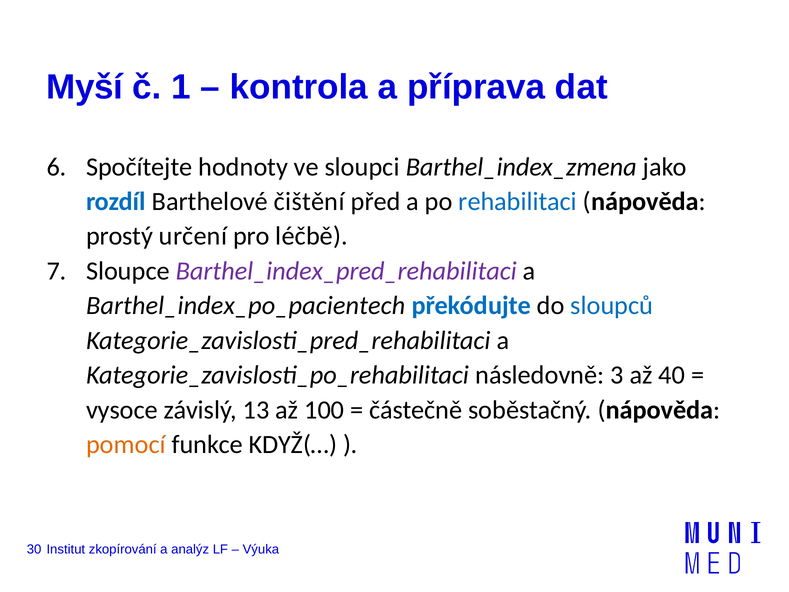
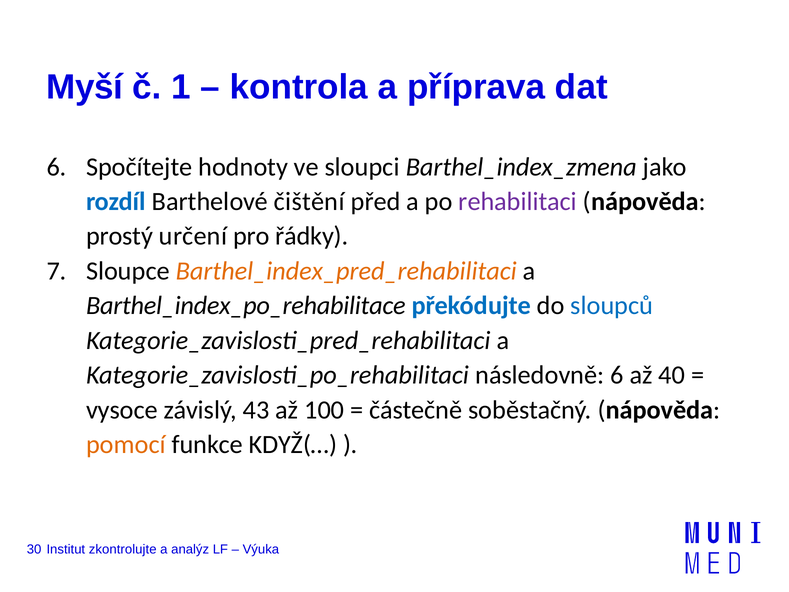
rehabilitaci colour: blue -> purple
léčbě: léčbě -> řádky
Barthel_index_pred_rehabilitaci colour: purple -> orange
Barthel_index_po_pacientech: Barthel_index_po_pacientech -> Barthel_index_po_rehabilitace
následovně 3: 3 -> 6
13: 13 -> 43
zkopírování: zkopírování -> zkontrolujte
